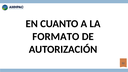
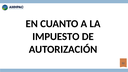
FORMATO: FORMATO -> IMPUESTO
